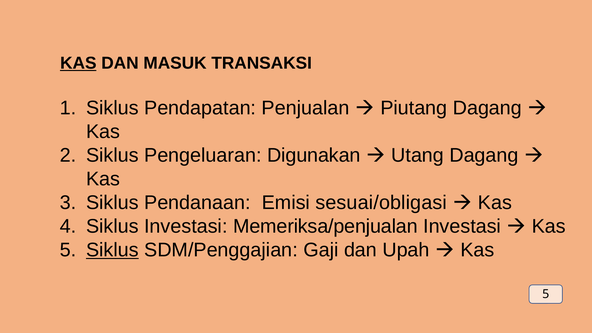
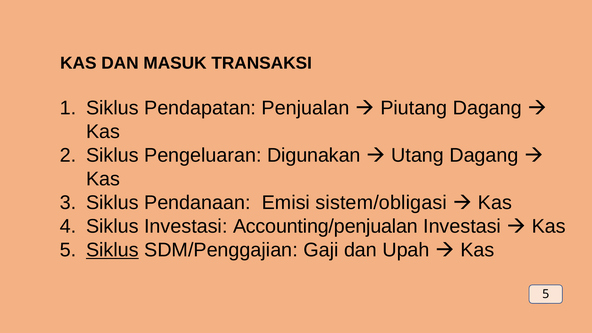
KAS at (78, 63) underline: present -> none
sesuai/obligasi: sesuai/obligasi -> sistem/obligasi
Memeriksa/penjualan: Memeriksa/penjualan -> Accounting/penjualan
